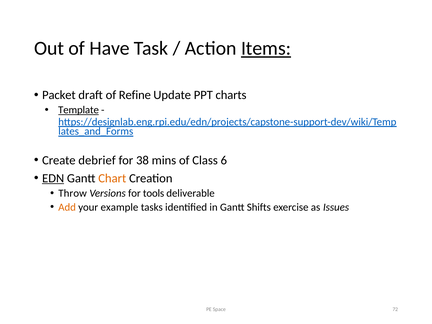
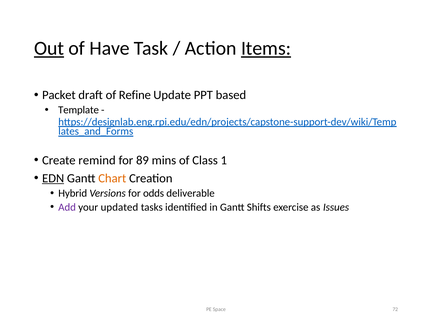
Out underline: none -> present
charts: charts -> based
Template underline: present -> none
debrief: debrief -> remind
38: 38 -> 89
6: 6 -> 1
Throw: Throw -> Hybrid
tools: tools -> odds
Add colour: orange -> purple
example: example -> updated
